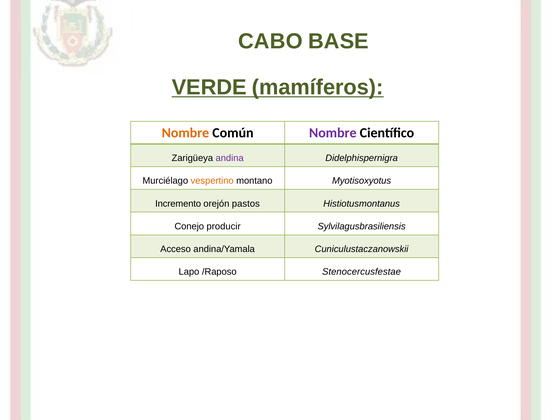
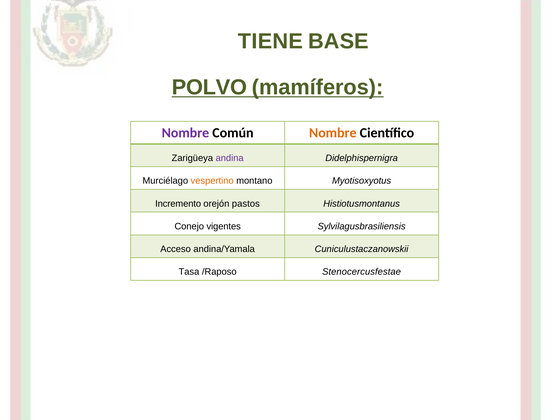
CABO: CABO -> TIENE
VERDE: VERDE -> POLVO
Nombre at (185, 133) colour: orange -> purple
Nombre at (333, 133) colour: purple -> orange
producir: producir -> vigentes
Lapo: Lapo -> Tasa
